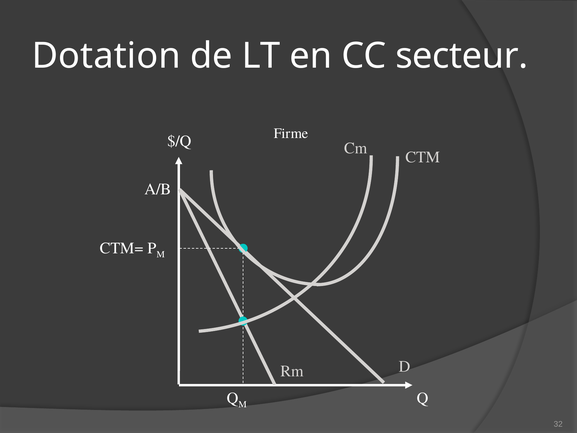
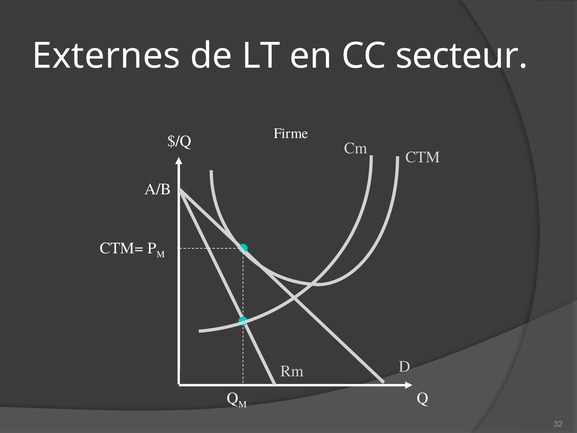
Dotation: Dotation -> Externes
